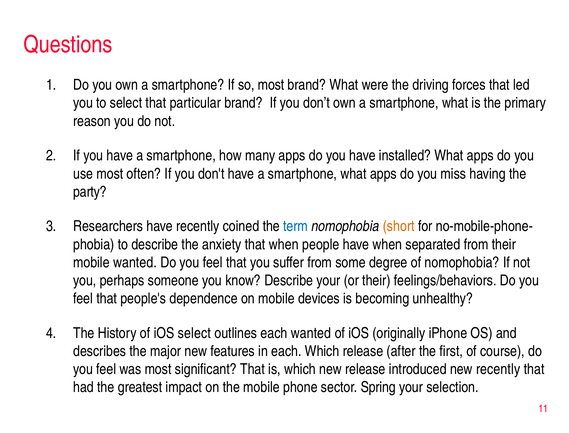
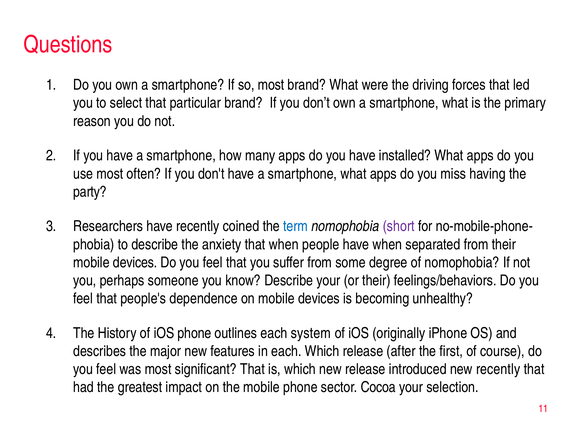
short colour: orange -> purple
wanted at (135, 263): wanted -> devices
iOS select: select -> phone
each wanted: wanted -> system
Spring: Spring -> Cocoa
